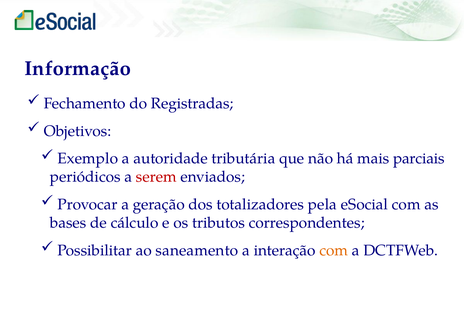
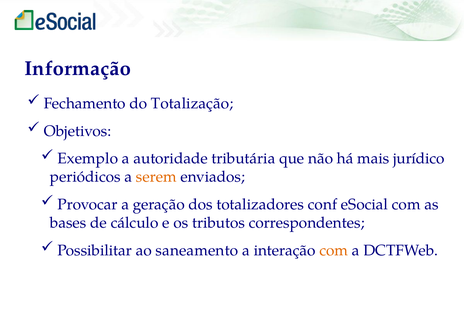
Registradas: Registradas -> Totalização
parciais: parciais -> jurídico
serem colour: red -> orange
pela: pela -> conf
